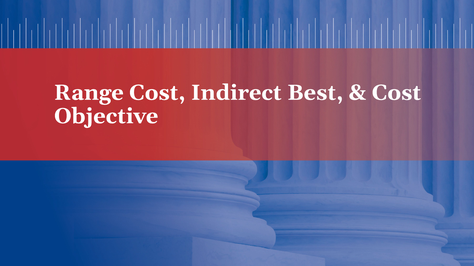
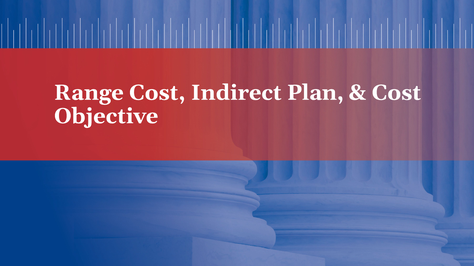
Best: Best -> Plan
